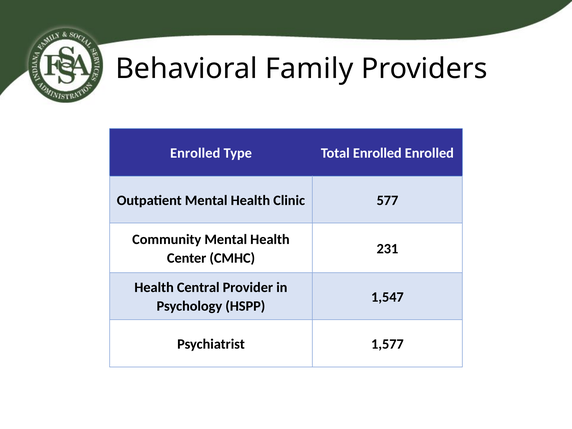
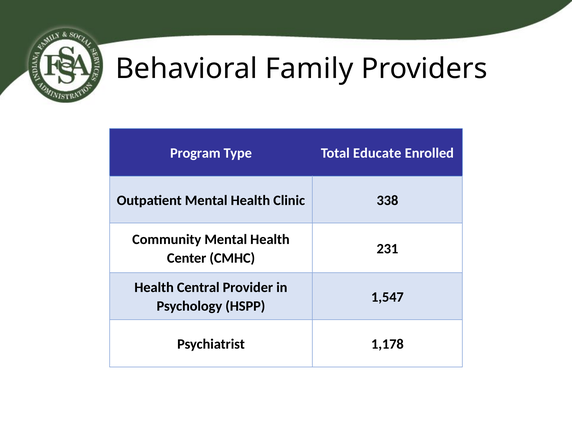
Enrolled at (195, 153): Enrolled -> Program
Total Enrolled: Enrolled -> Educate
577: 577 -> 338
1,577: 1,577 -> 1,178
